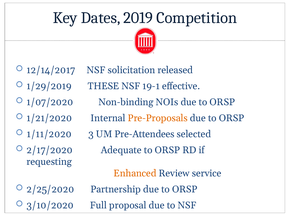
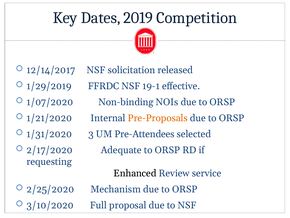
THESE: THESE -> FFRDC
1/11/2020: 1/11/2020 -> 1/31/2020
Enhanced colour: orange -> black
Partnership: Partnership -> Mechanism
